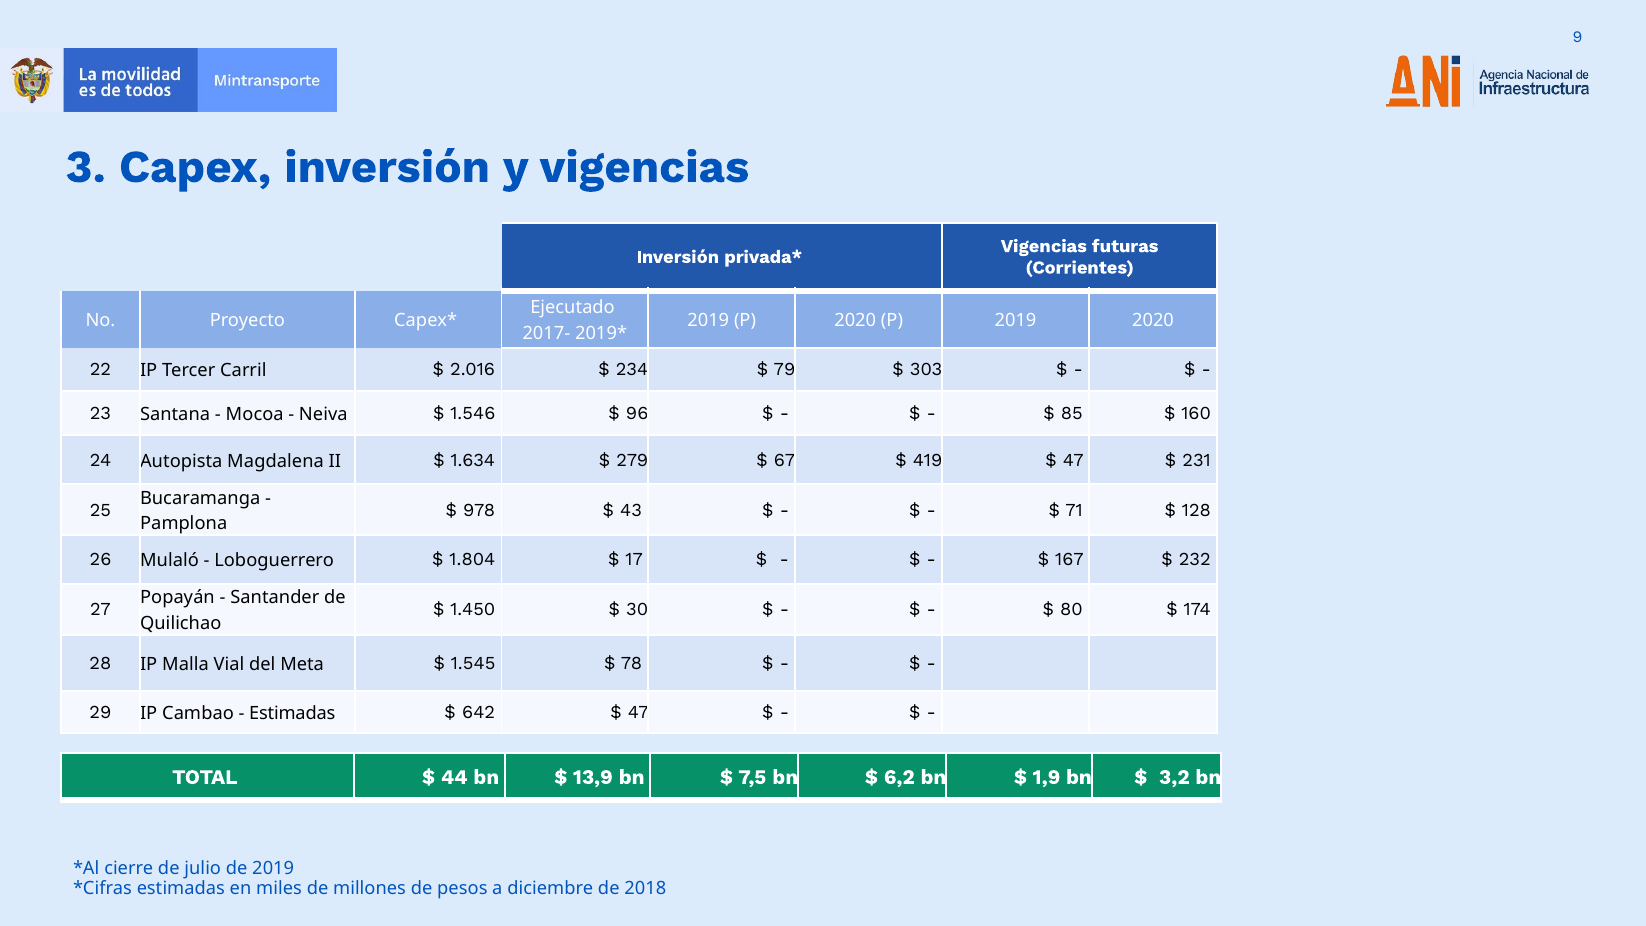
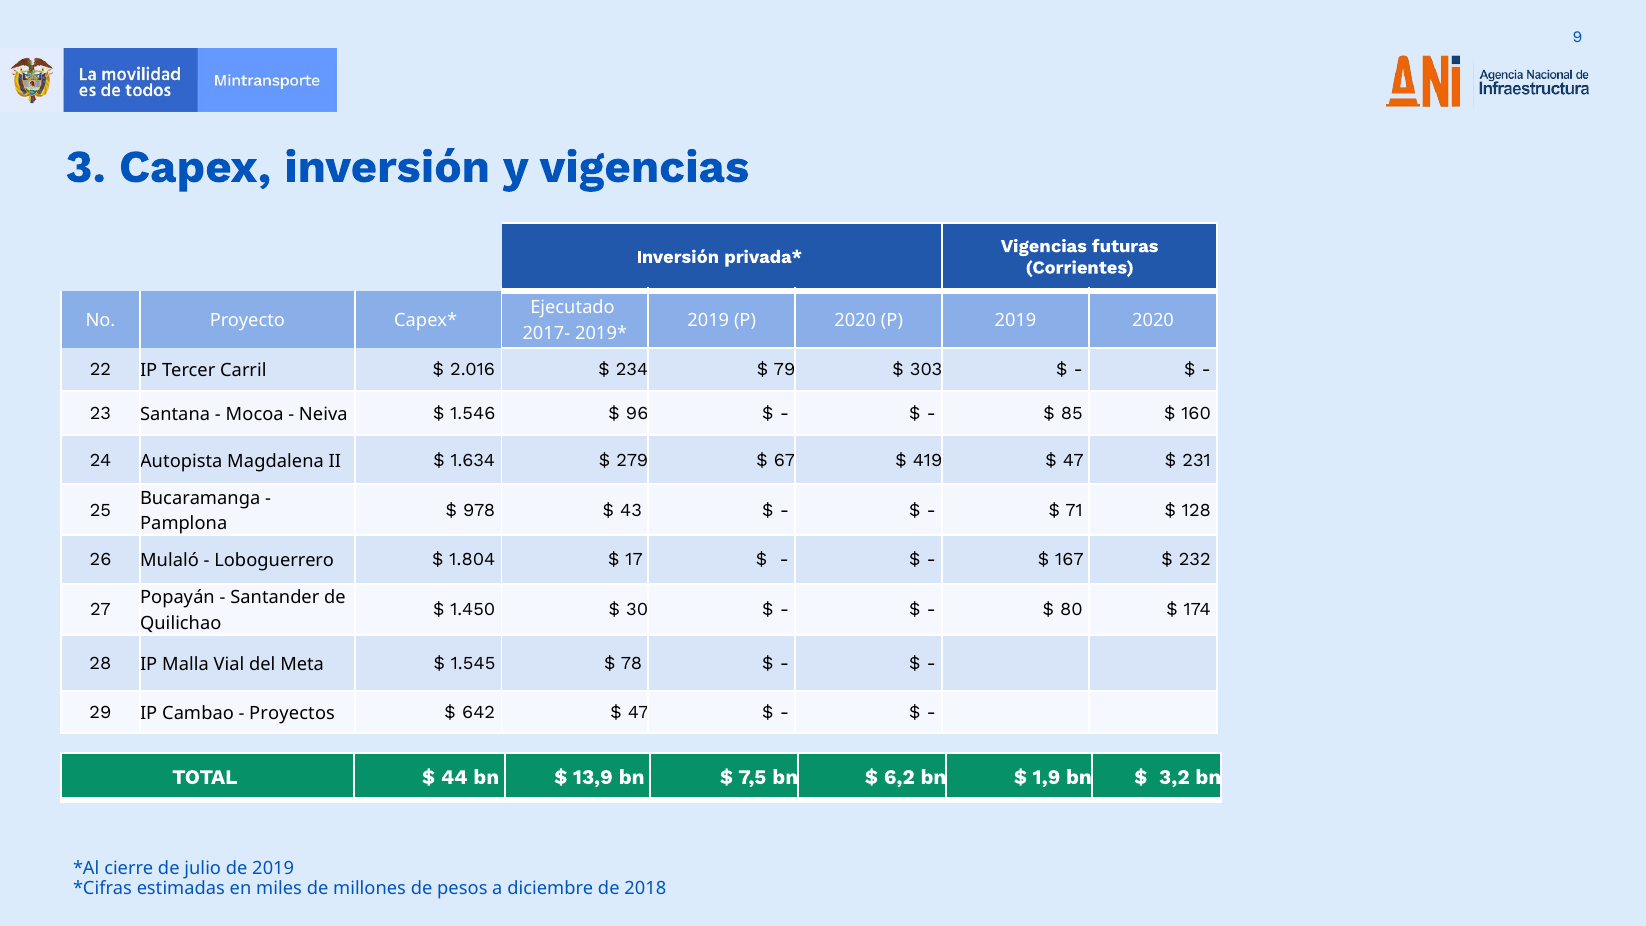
Estimadas at (292, 713): Estimadas -> Proyectos
